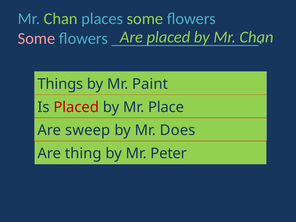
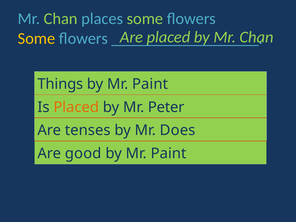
Some at (37, 38) colour: pink -> yellow
Placed at (76, 107) colour: red -> orange
Place: Place -> Peter
sweep: sweep -> tenses
thing: thing -> good
Peter at (169, 153): Peter -> Paint
